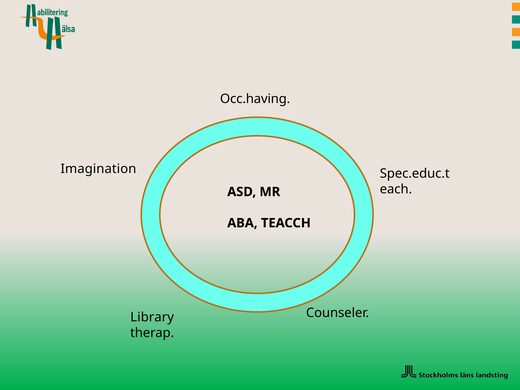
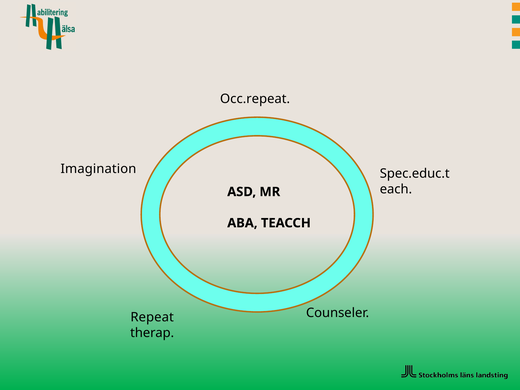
Occ.having: Occ.having -> Occ.repeat
Library: Library -> Repeat
